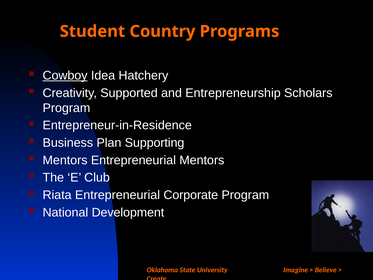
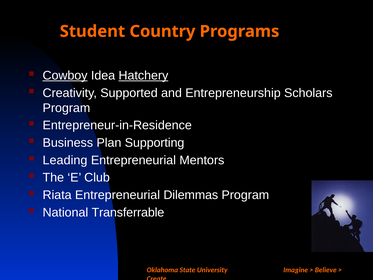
Hatchery underline: none -> present
Mentors at (65, 160): Mentors -> Leading
Corporate: Corporate -> Dilemmas
Development: Development -> Transferrable
